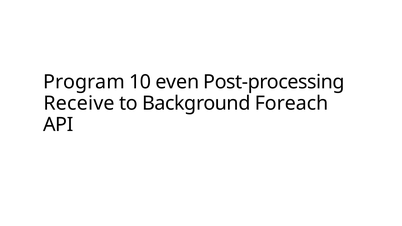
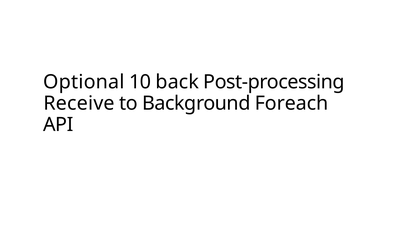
Program: Program -> Optional
even: even -> back
